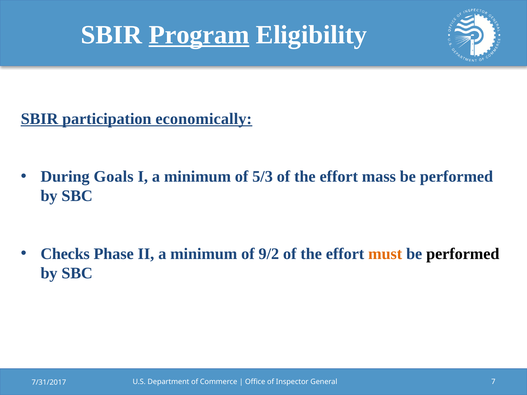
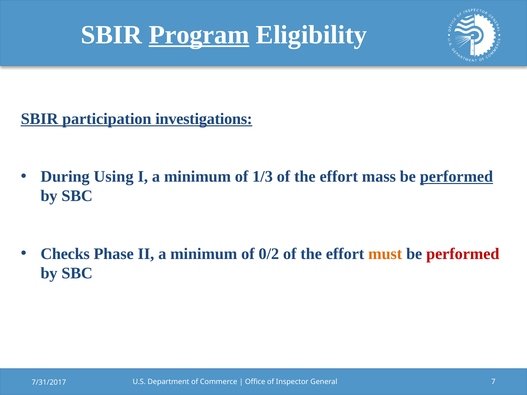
economically: economically -> investigations
Goals: Goals -> Using
5/3: 5/3 -> 1/3
performed at (456, 177) underline: none -> present
9/2: 9/2 -> 0/2
performed at (463, 254) colour: black -> red
